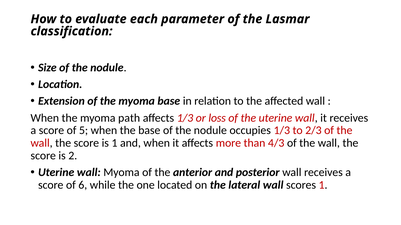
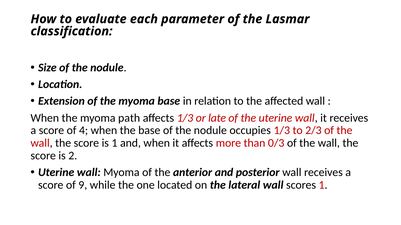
loss: loss -> late
5: 5 -> 4
4/3: 4/3 -> 0/3
6: 6 -> 9
